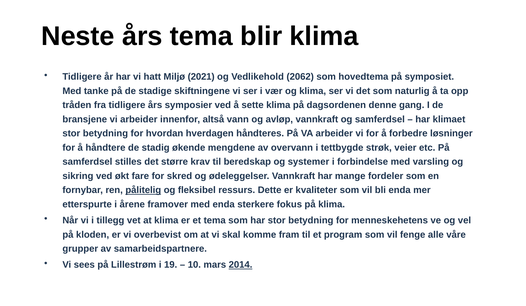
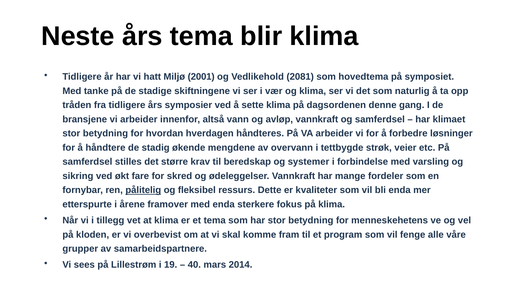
2021: 2021 -> 2001
2062: 2062 -> 2081
10: 10 -> 40
2014 underline: present -> none
